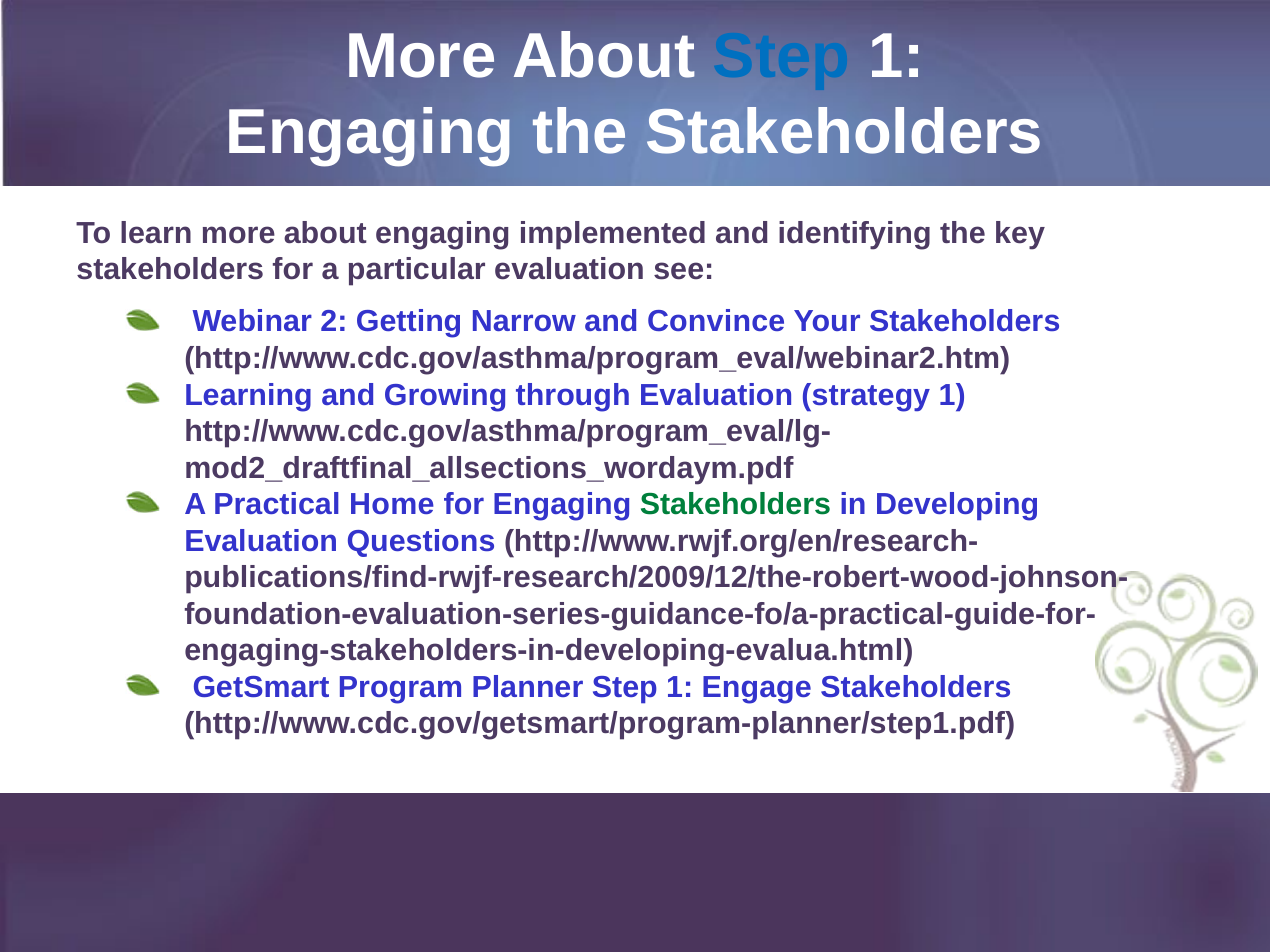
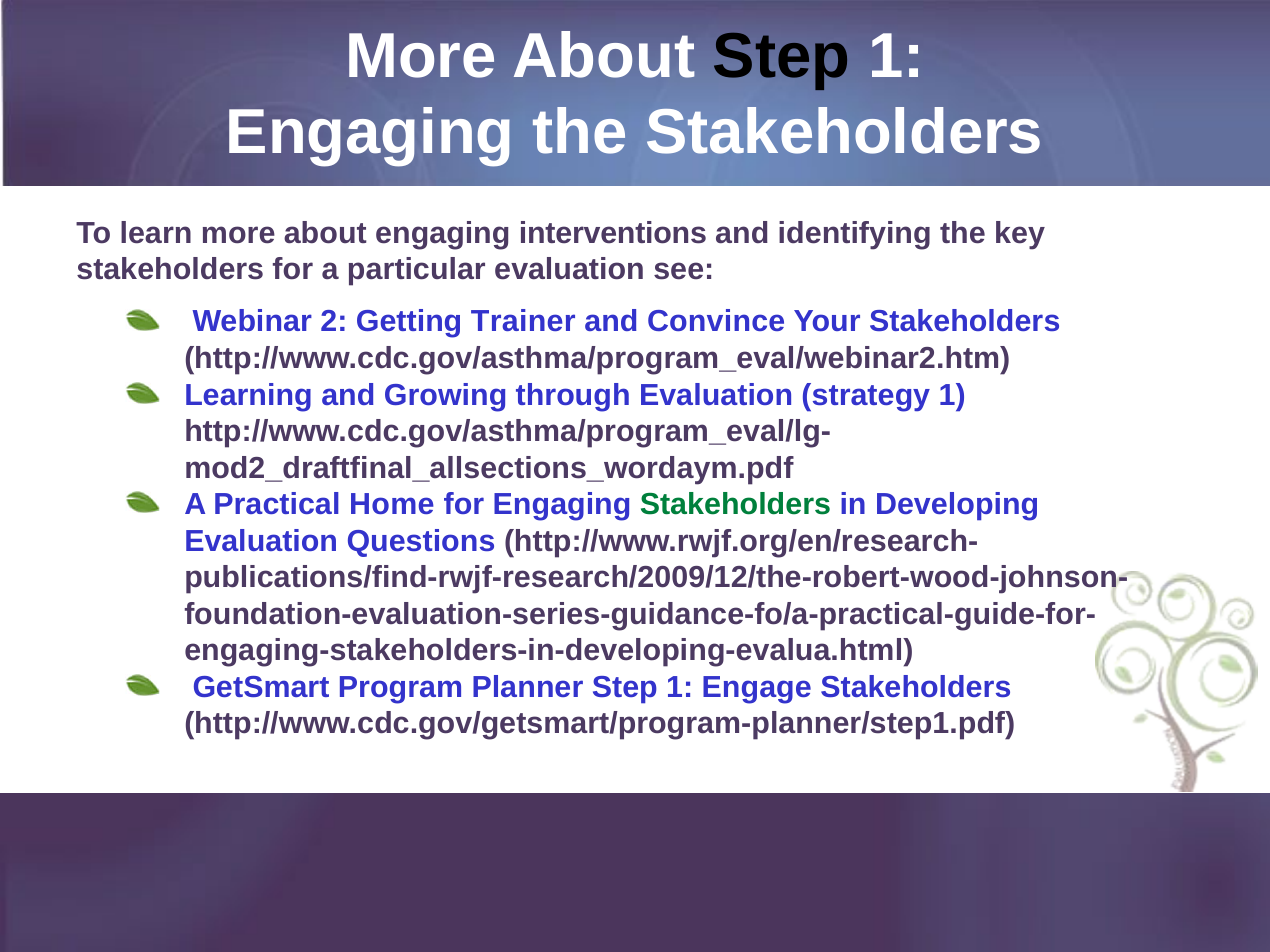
Step at (782, 56) colour: blue -> black
implemented: implemented -> interventions
Narrow: Narrow -> Trainer
